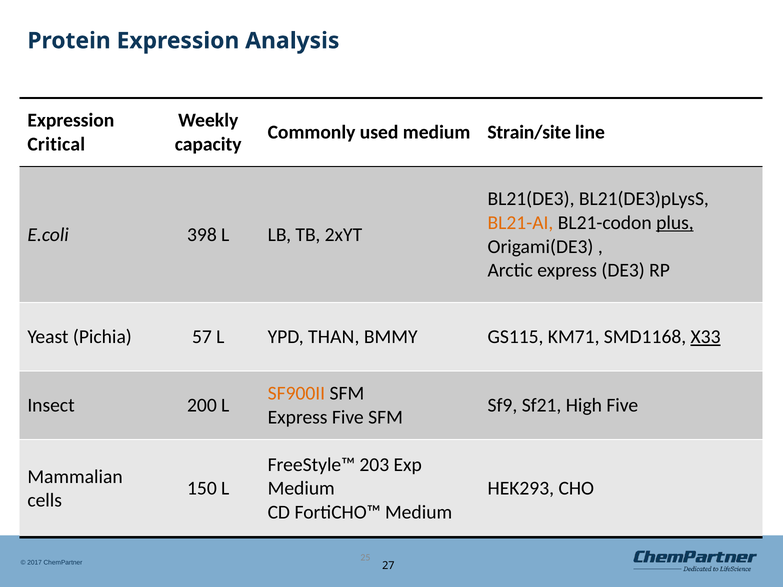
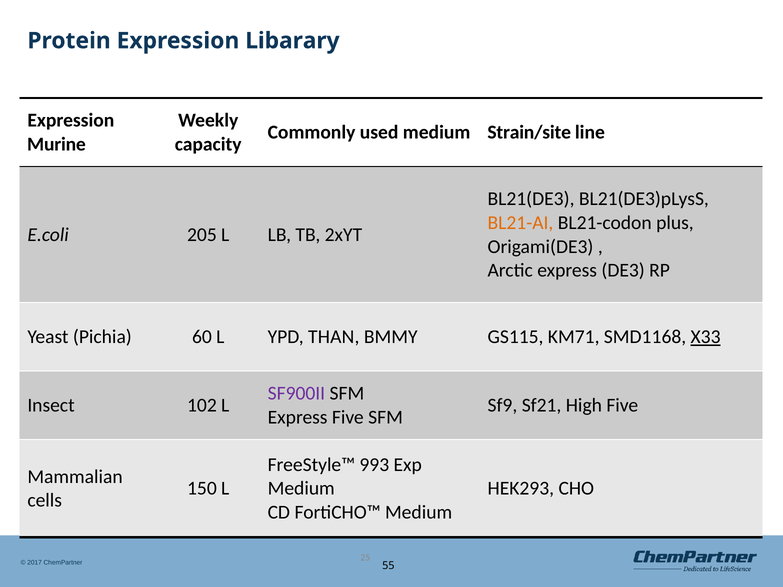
Analysis: Analysis -> Libarary
Critical: Critical -> Murine
plus underline: present -> none
398: 398 -> 205
57: 57 -> 60
SF900II colour: orange -> purple
200: 200 -> 102
203: 203 -> 993
27: 27 -> 55
